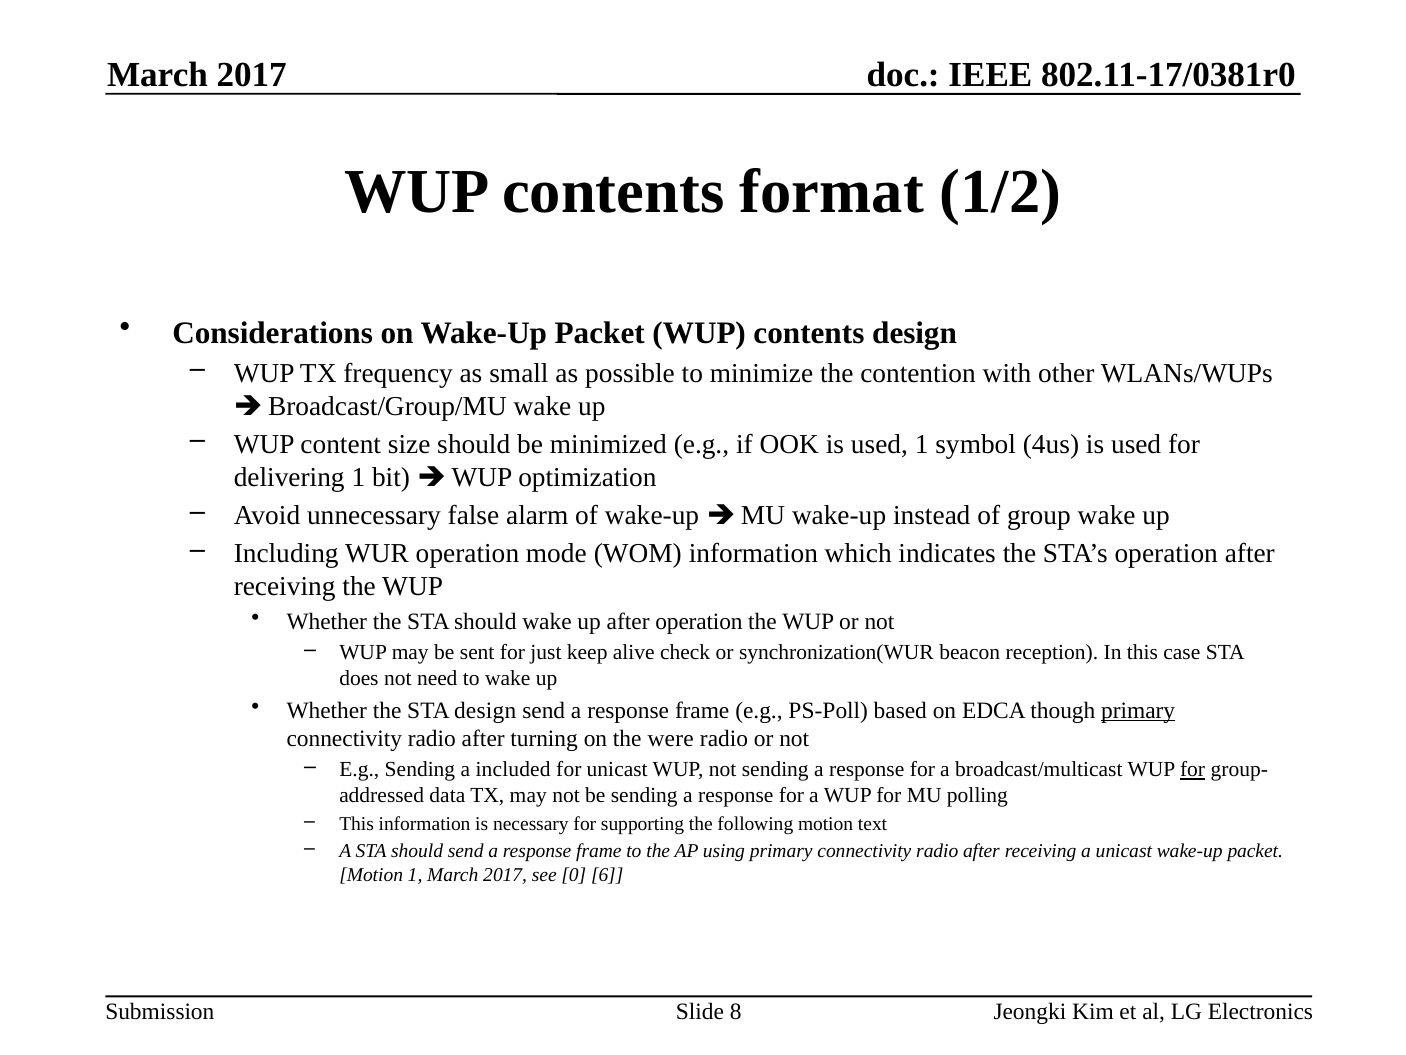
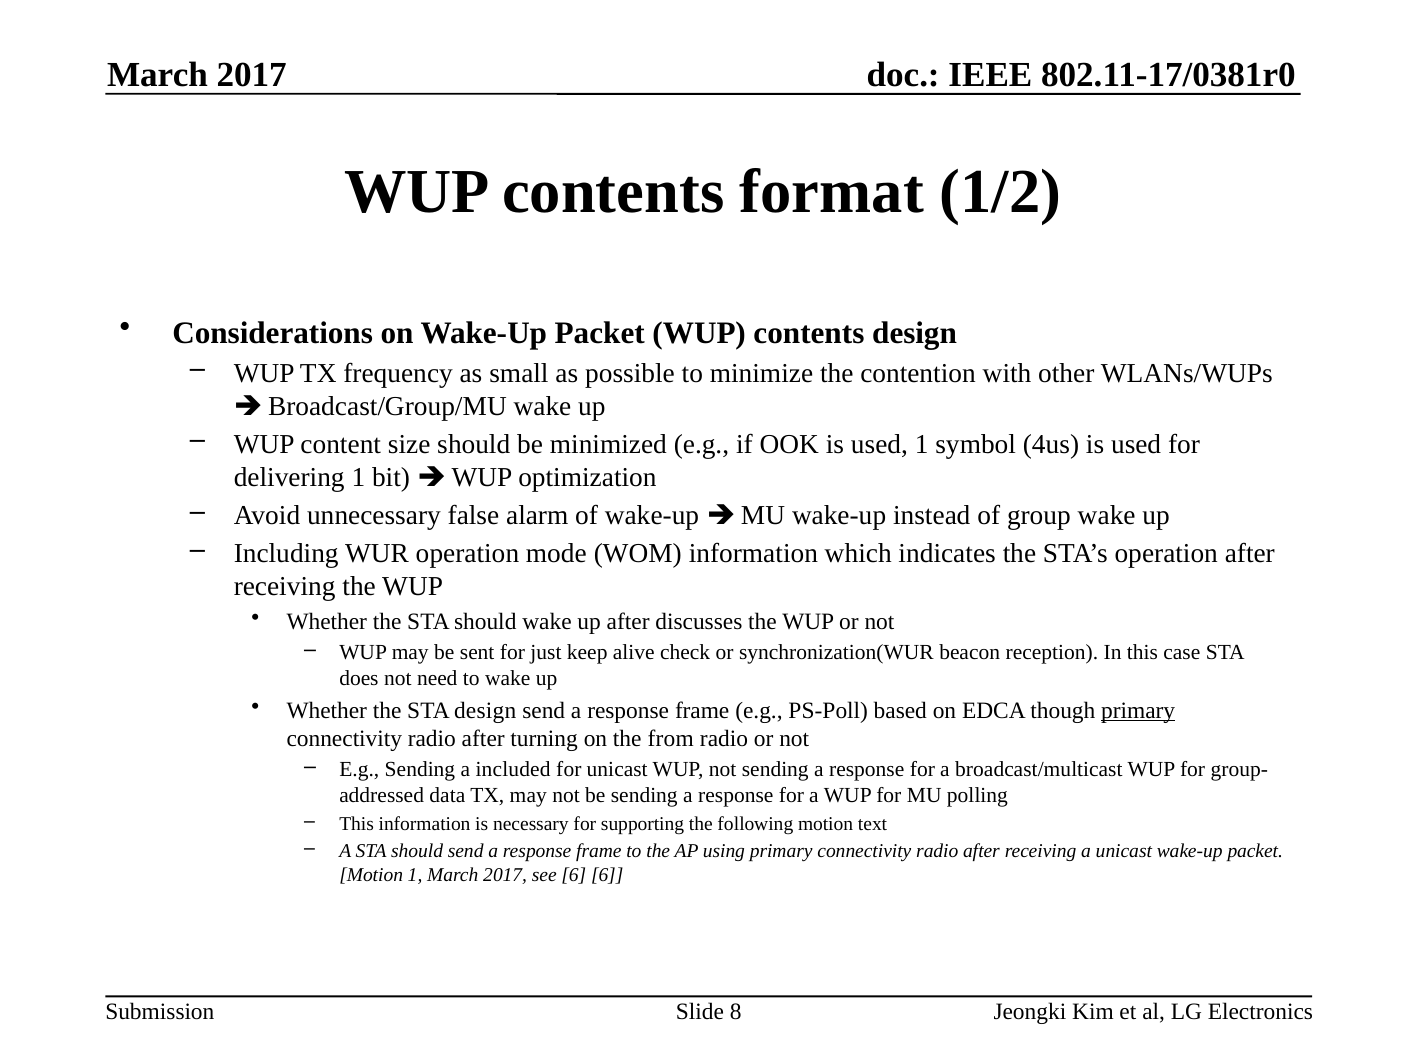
after operation: operation -> discusses
were: were -> from
for at (1193, 769) underline: present -> none
see 0: 0 -> 6
